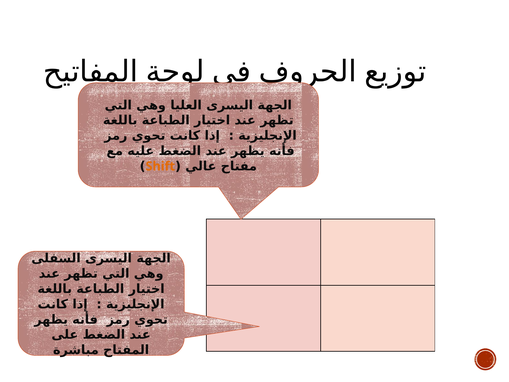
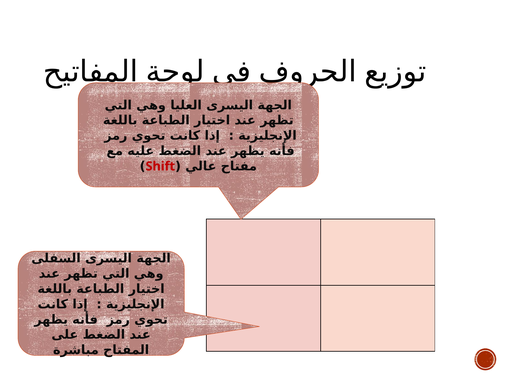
Shift colour: orange -> red
